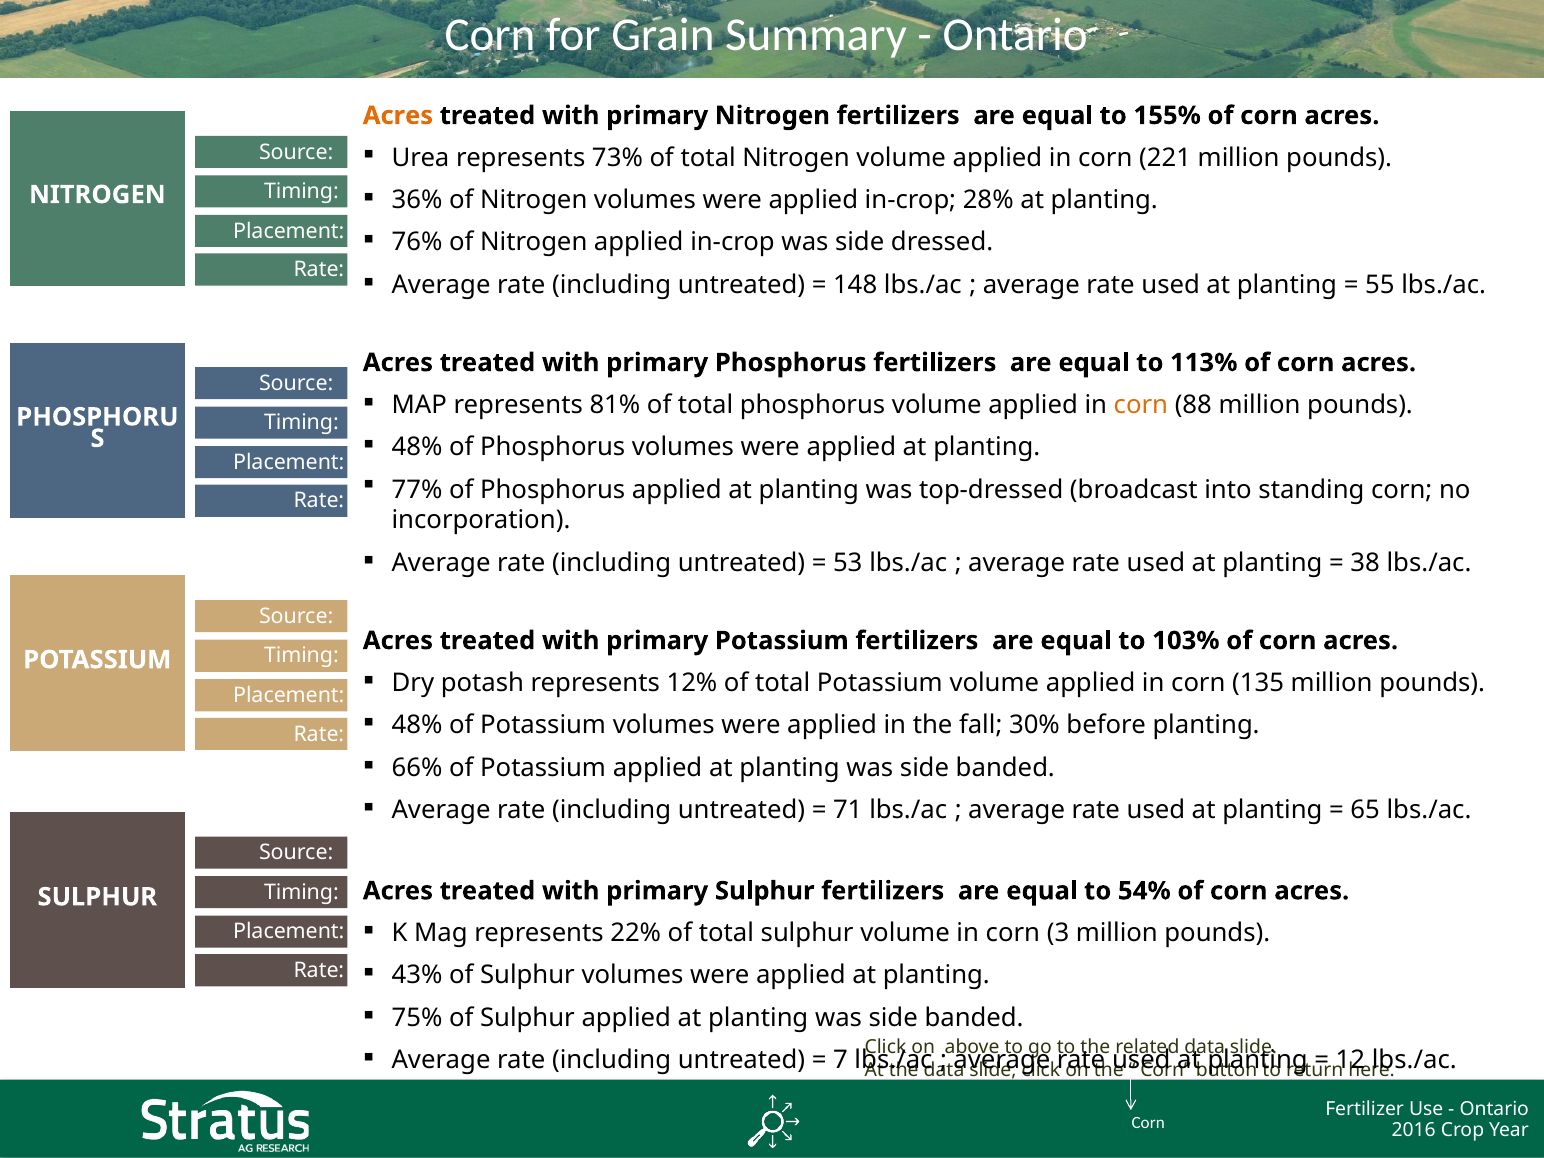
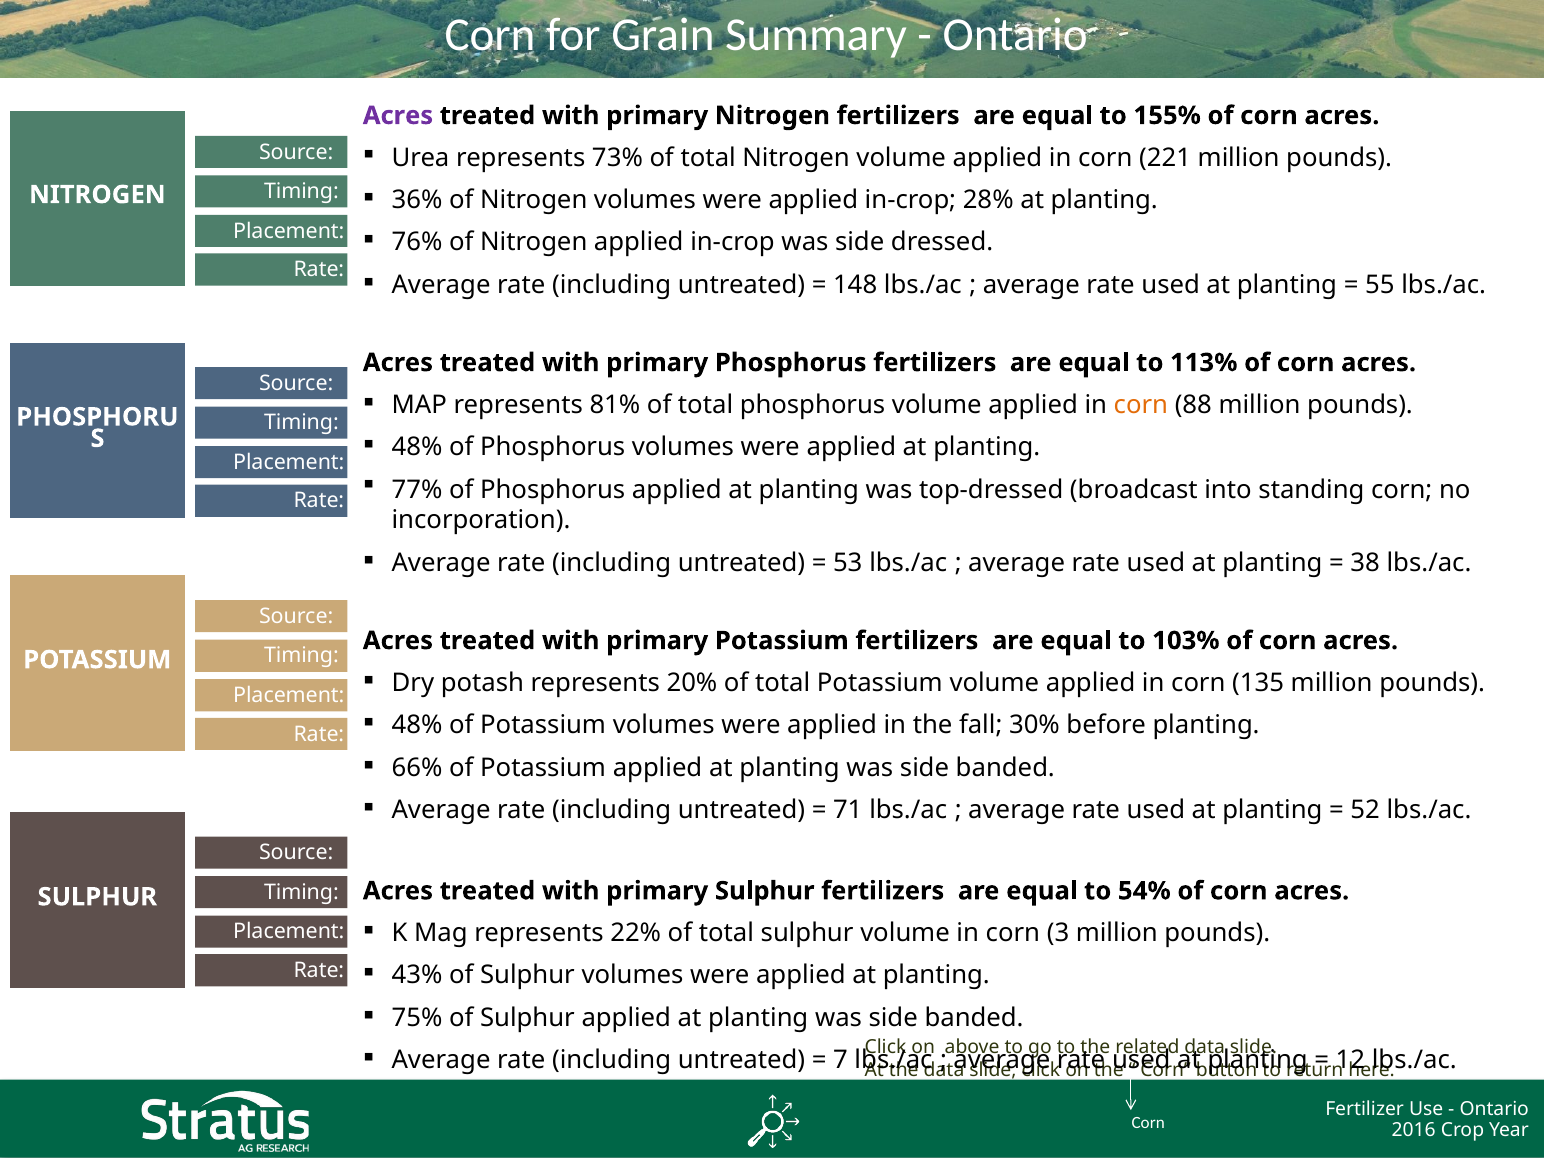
Acres at (398, 116) colour: orange -> purple
12%: 12% -> 20%
65: 65 -> 52
